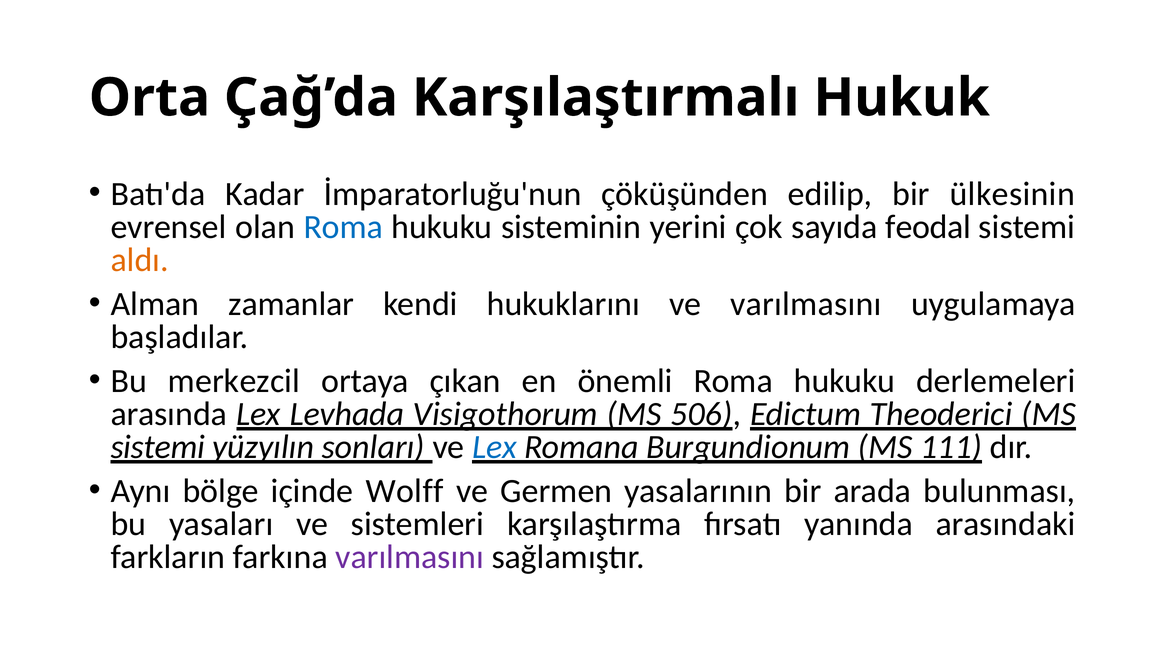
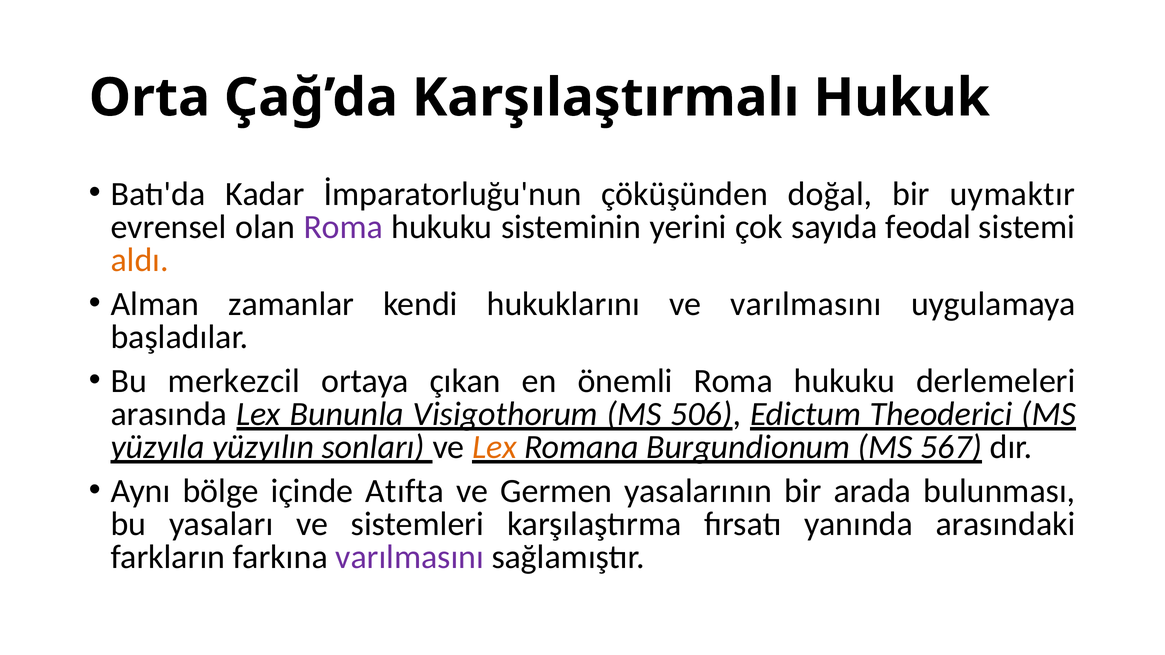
edilip: edilip -> doğal
ülkesinin: ülkesinin -> uymaktır
Roma at (343, 227) colour: blue -> purple
Levhada: Levhada -> Bununla
sistemi at (158, 447): sistemi -> yüzyıla
Lex at (494, 447) colour: blue -> orange
111: 111 -> 567
Wolff: Wolff -> Atıfta
